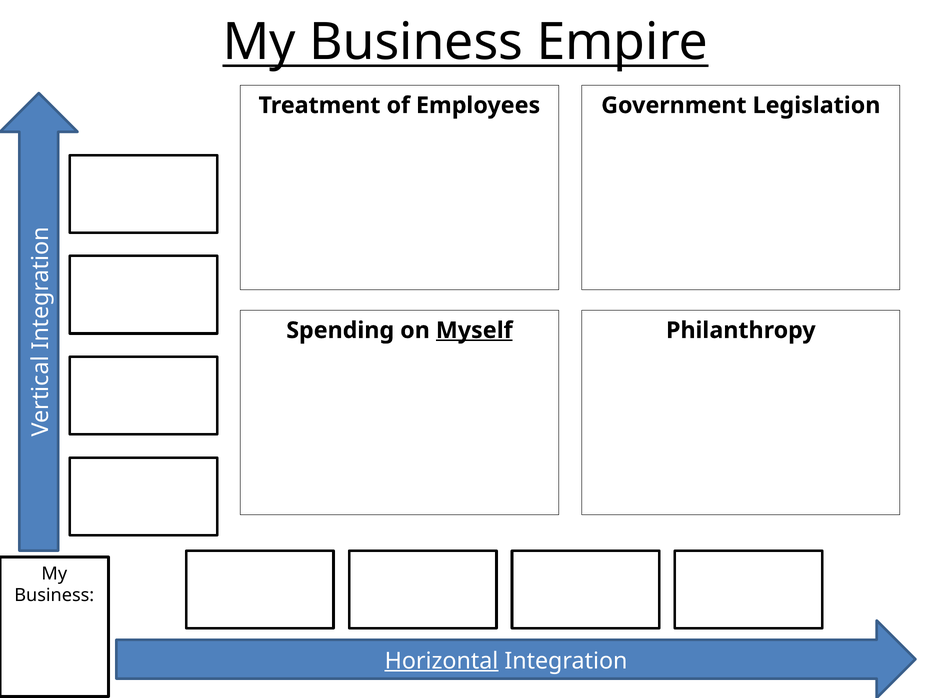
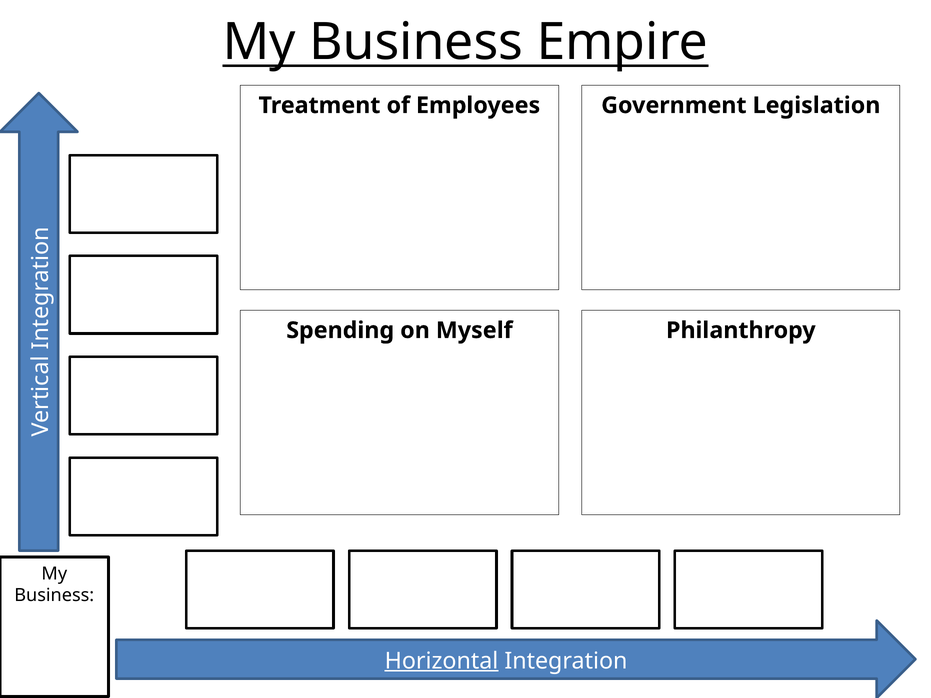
Myself underline: present -> none
